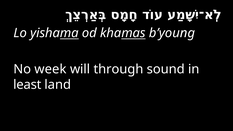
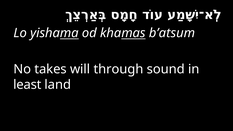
b’young: b’young -> b’atsum
week: week -> takes
